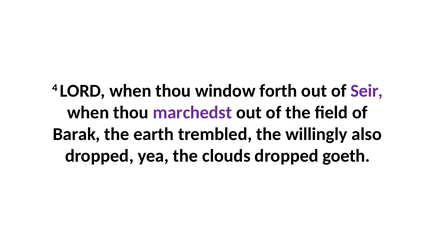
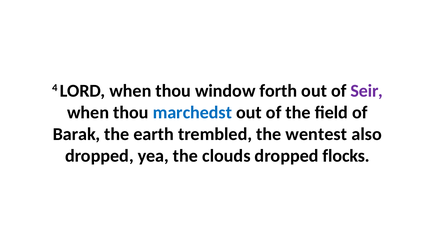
marchedst colour: purple -> blue
willingly: willingly -> wentest
goeth: goeth -> flocks
